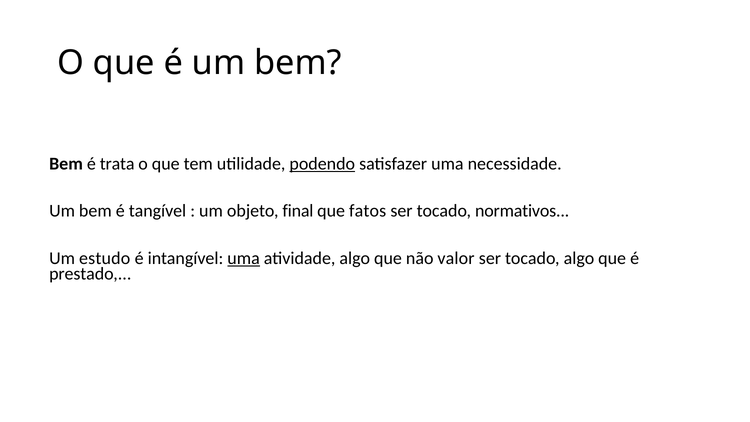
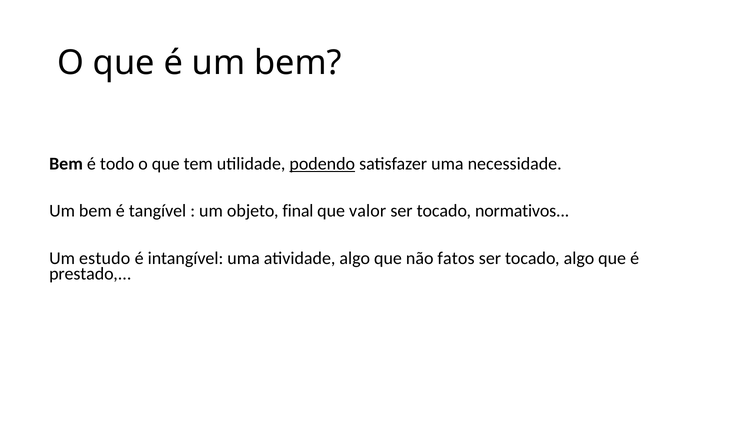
trata: trata -> todo
fatos: fatos -> valor
uma at (244, 258) underline: present -> none
valor: valor -> fatos
